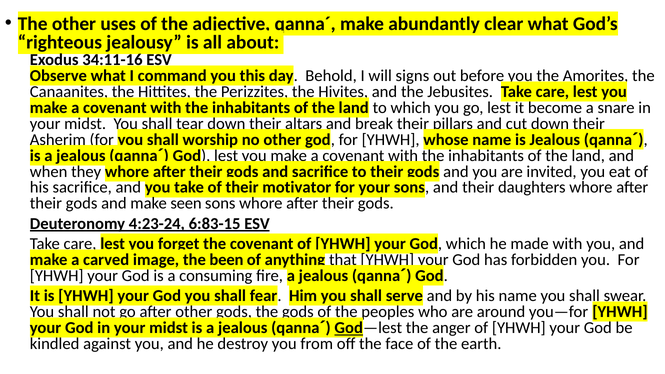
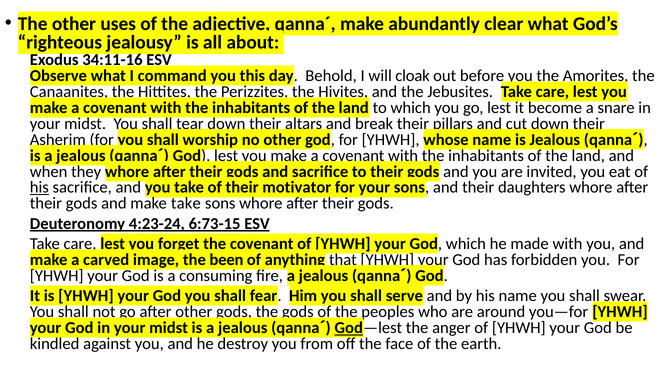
signs: signs -> cloak
his at (39, 188) underline: none -> present
make seen: seen -> take
6:83-15: 6:83-15 -> 6:73-15
